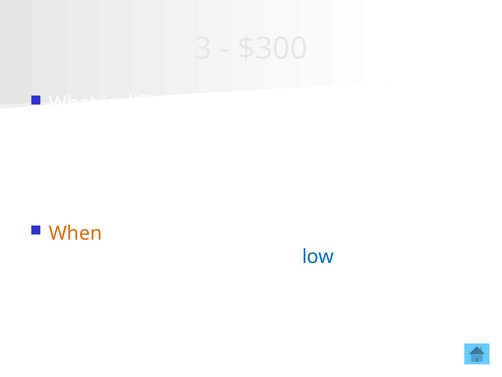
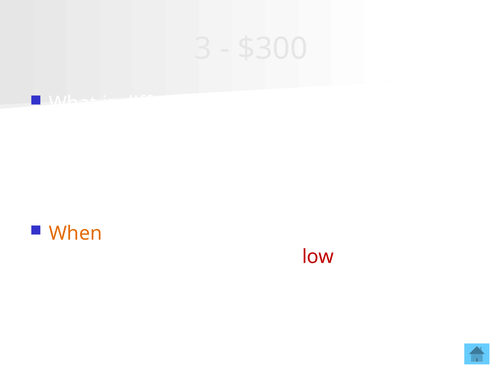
low colour: blue -> red
